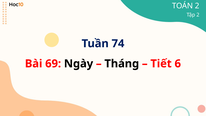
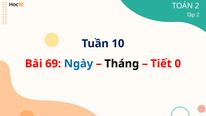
74: 74 -> 10
Ngày colour: black -> blue
6: 6 -> 0
